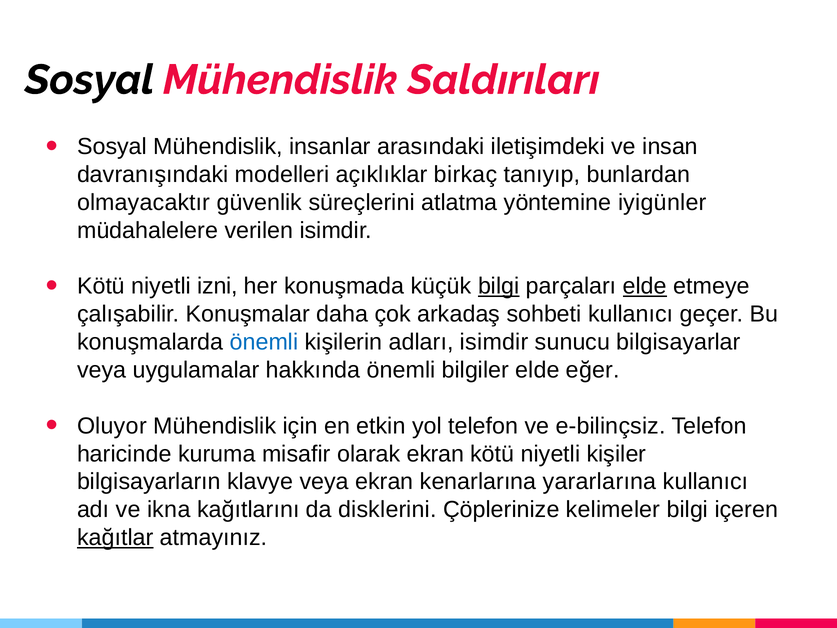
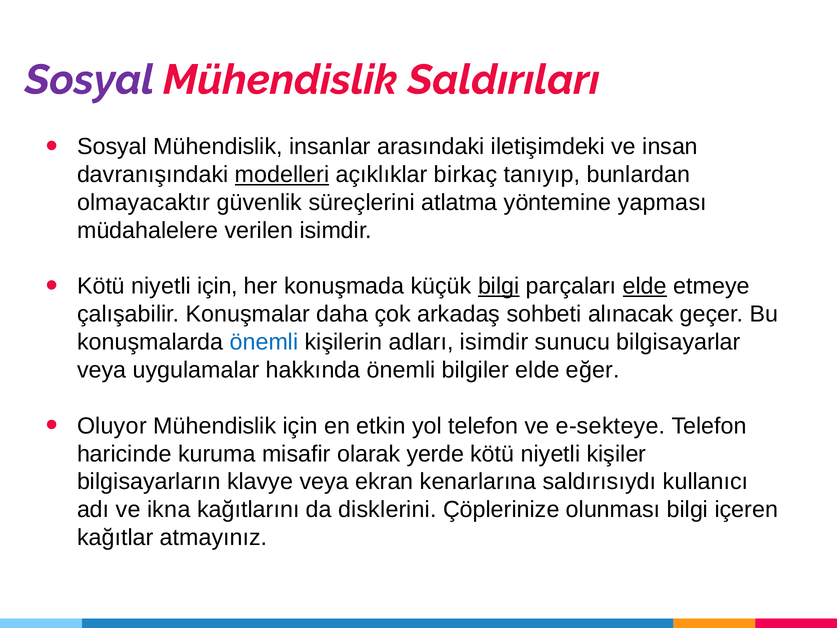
Sosyal at (90, 80) colour: black -> purple
modelleri underline: none -> present
iyigünler: iyigünler -> yapması
niyetli izni: izni -> için
sohbeti kullanıcı: kullanıcı -> alınacak
e-bilinçsiz: e-bilinçsiz -> e-sekteye
olarak ekran: ekran -> yerde
yararlarına: yararlarına -> saldırısıydı
kelimeler: kelimeler -> olunması
kağıtlar underline: present -> none
